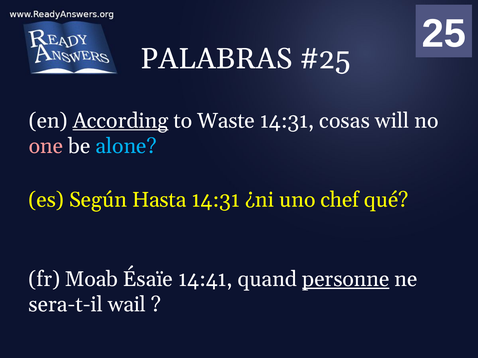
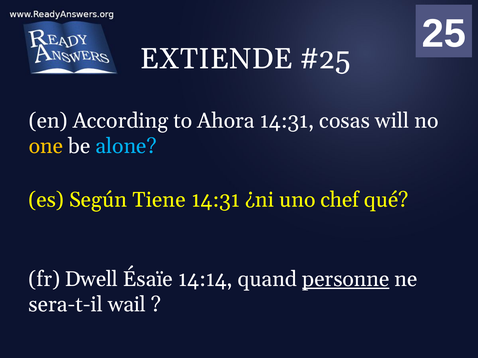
PALABRAS: PALABRAS -> EXTIENDE
According underline: present -> none
Waste: Waste -> Ahora
one colour: pink -> yellow
Hasta: Hasta -> Tiene
Moab: Moab -> Dwell
14:41: 14:41 -> 14:14
